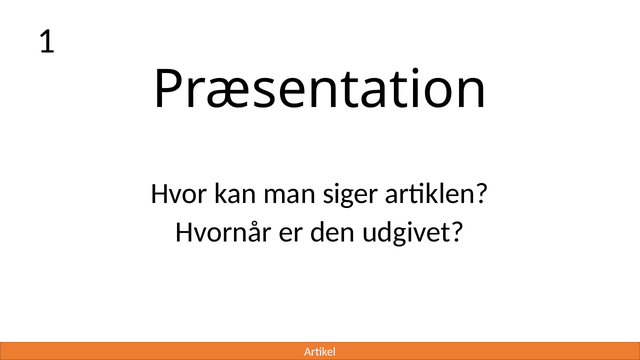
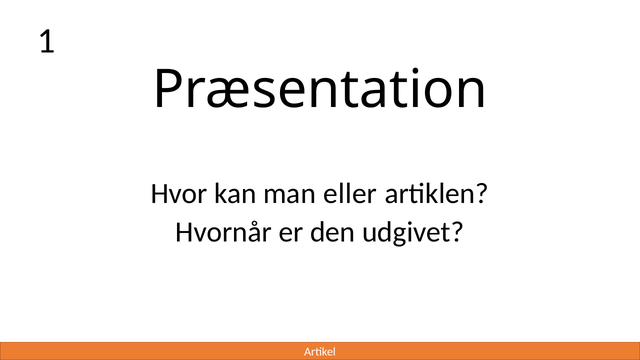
siger: siger -> eller
